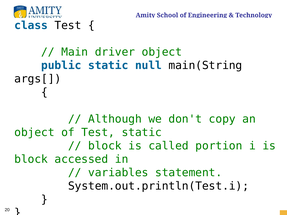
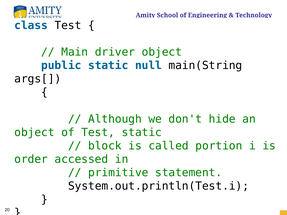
copy: copy -> hide
block at (31, 159): block -> order
variables: variables -> primitive
